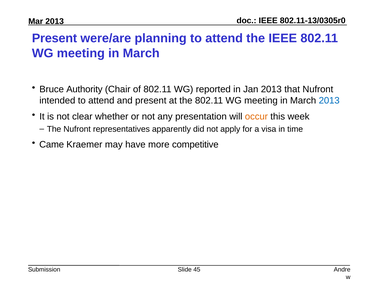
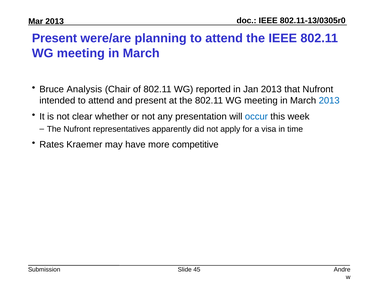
Authority: Authority -> Analysis
occur colour: orange -> blue
Came: Came -> Rates
